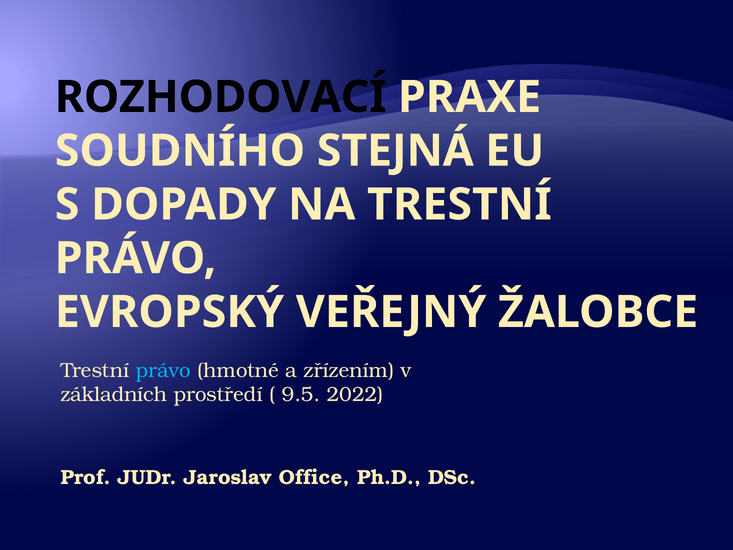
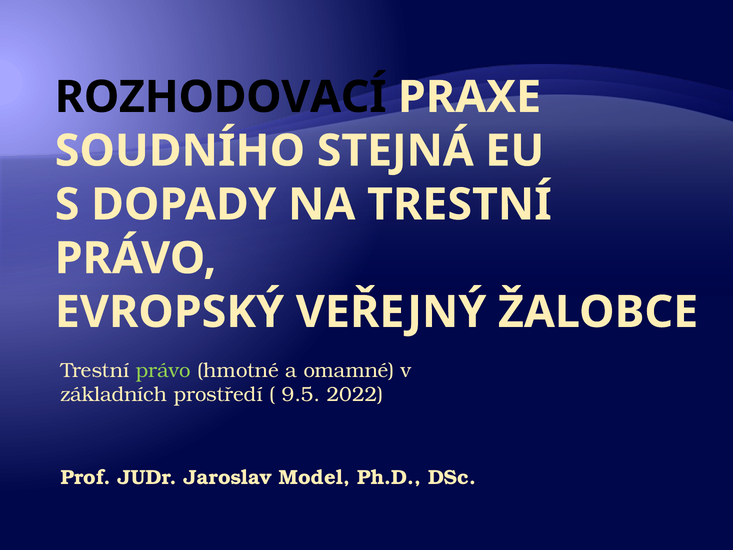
právo at (163, 370) colour: light blue -> light green
zřízením: zřízením -> omamné
Office: Office -> Model
